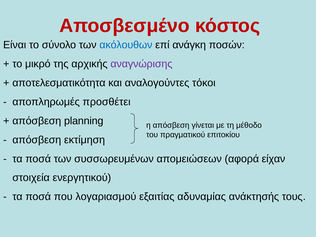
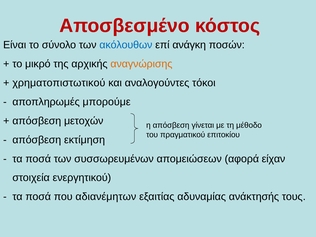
αναγνώρισης colour: purple -> orange
αποτελεσματικότητα: αποτελεσματικότητα -> χρηματοπιστωτικού
προσθέτει: προσθέτει -> μπορούμε
planning: planning -> μετοχών
λογαριασμού: λογαριασμού -> αδιανέμητων
